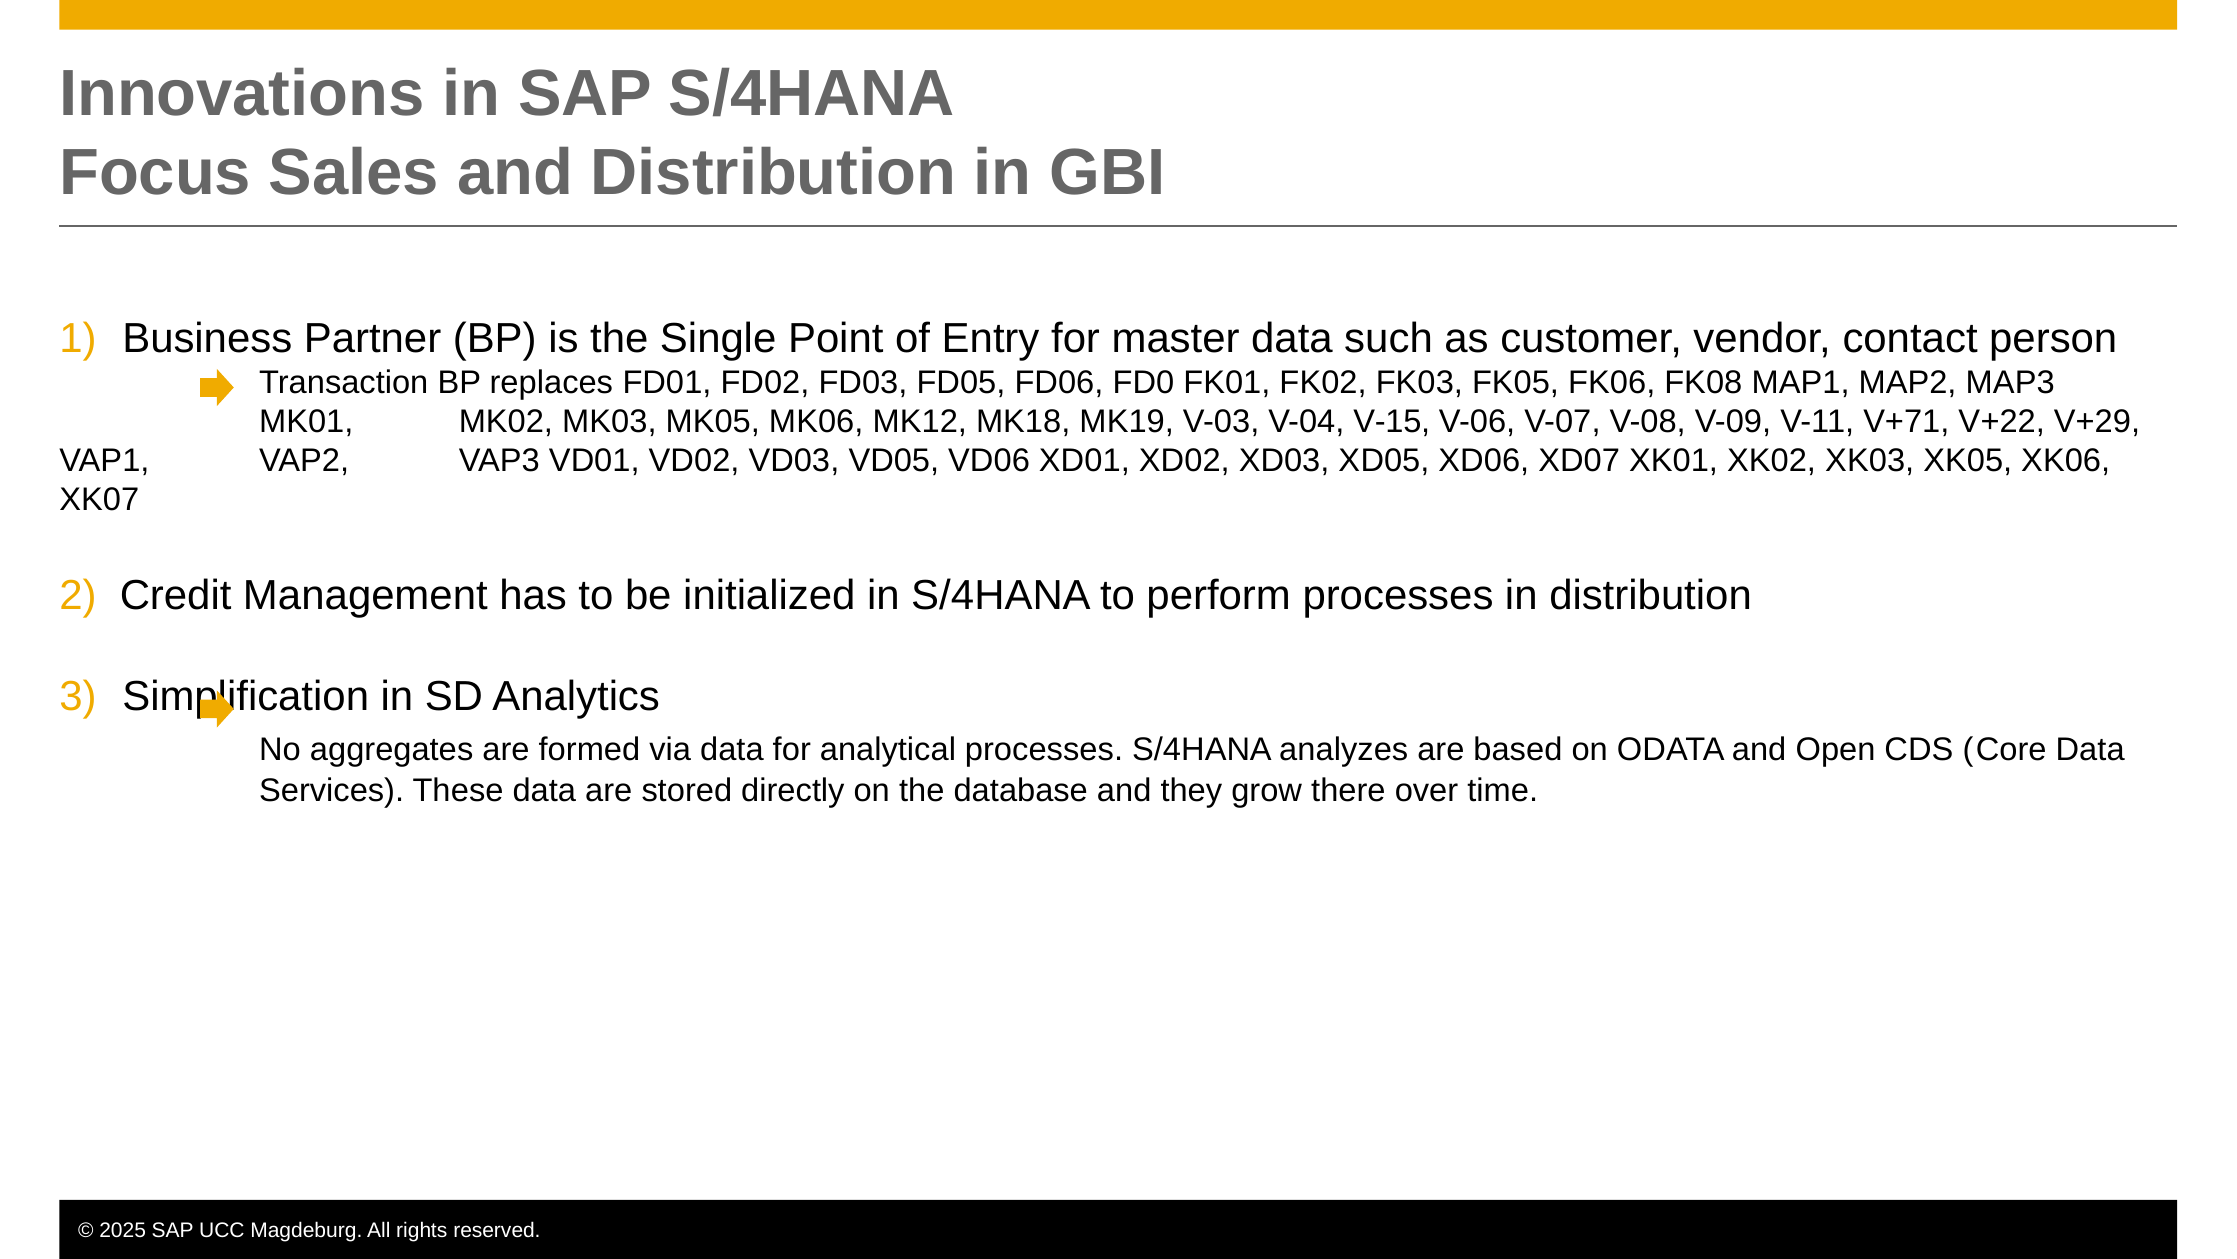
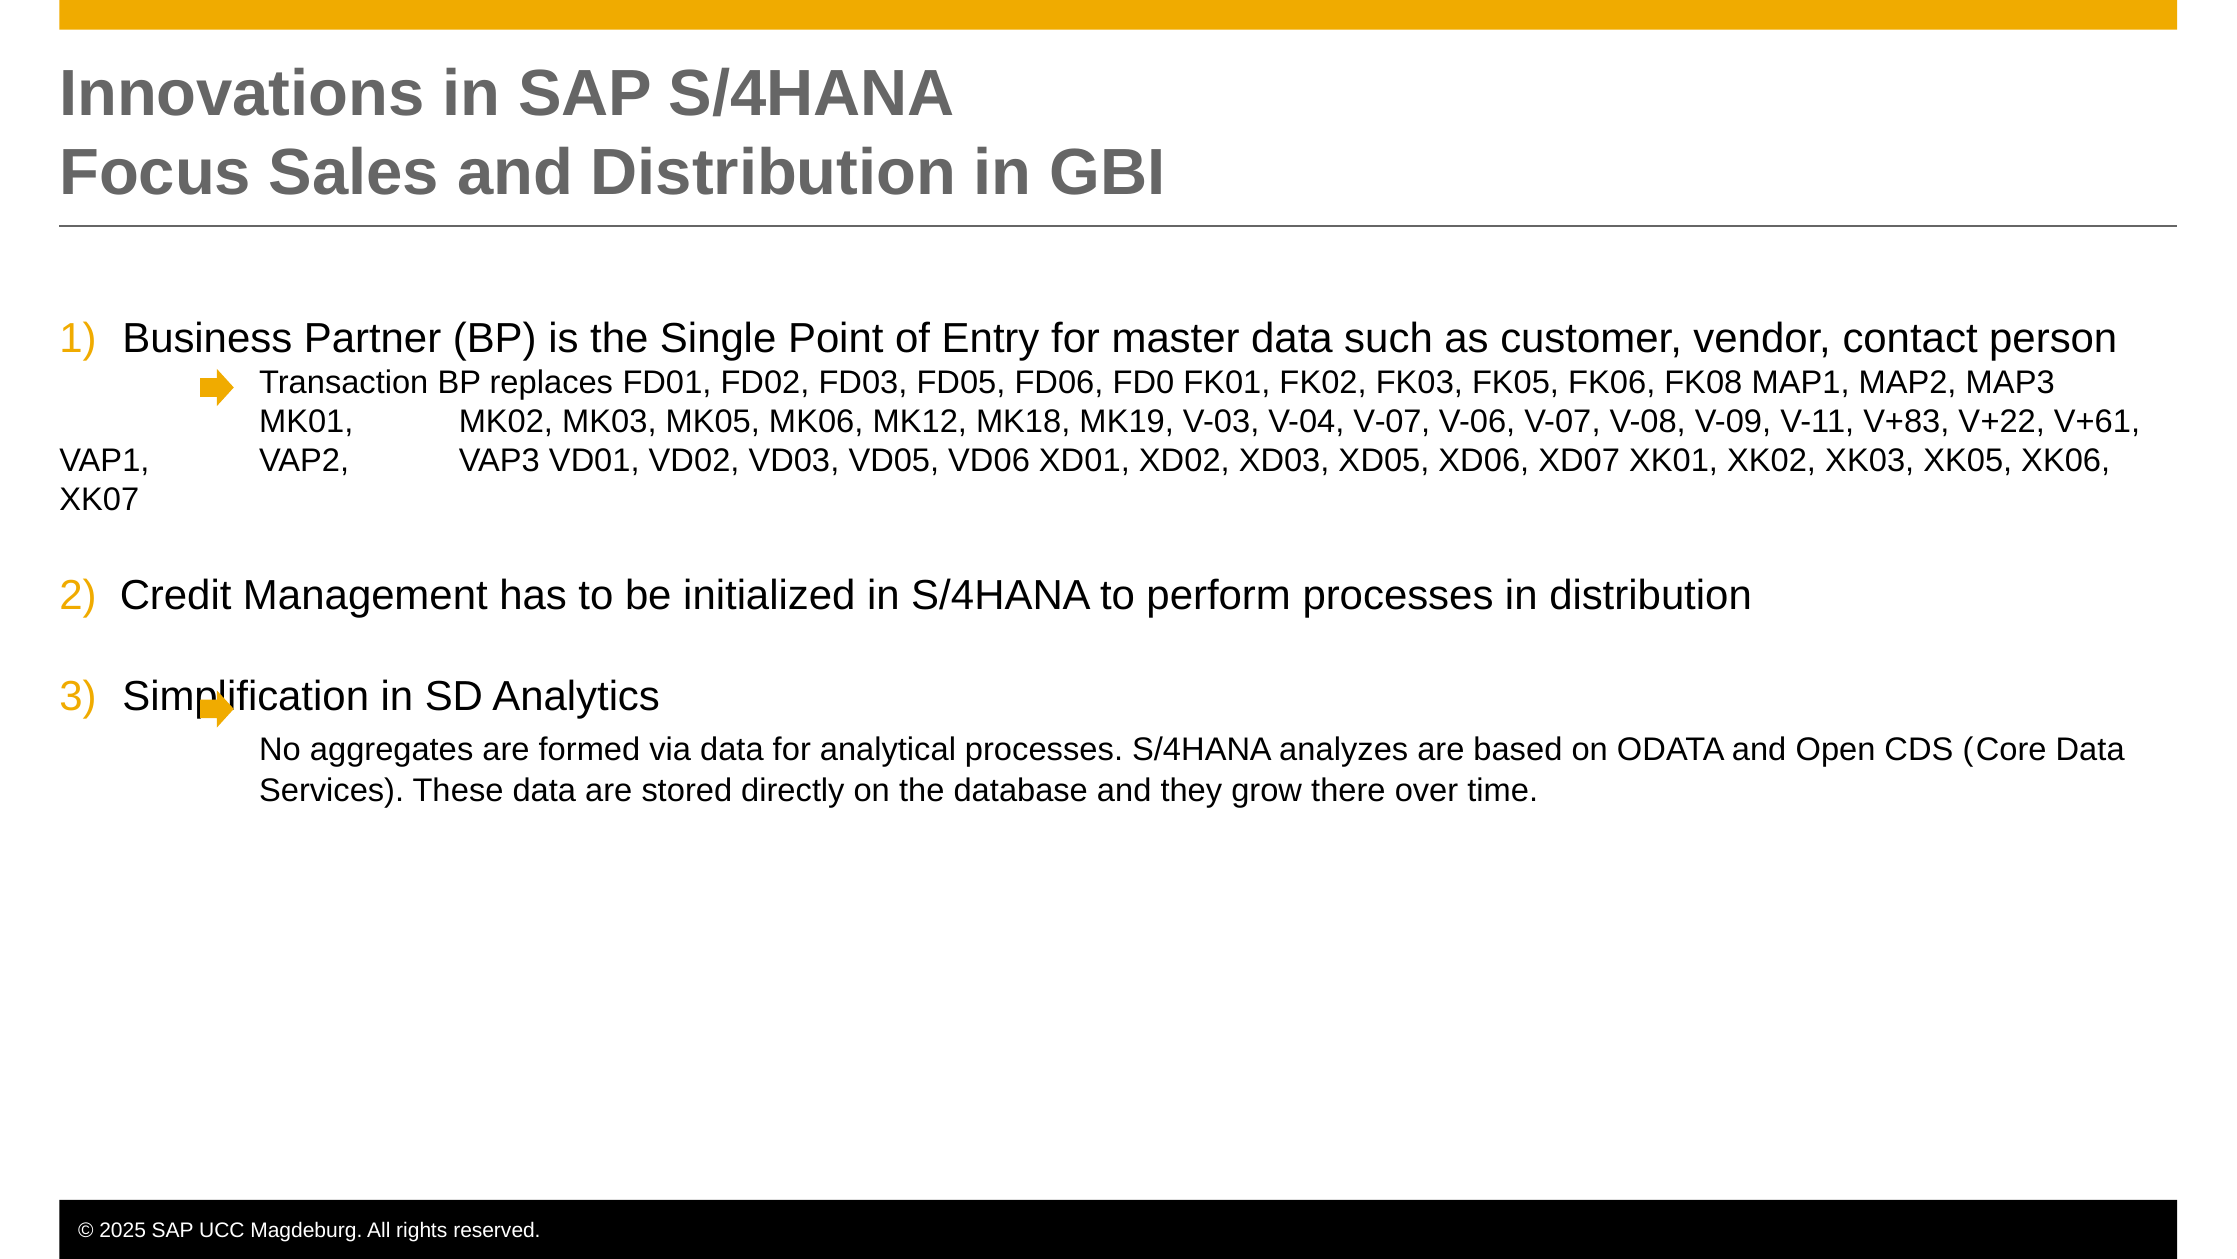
V-04 V-15: V-15 -> V-07
V+71: V+71 -> V+83
V+29: V+29 -> V+61
